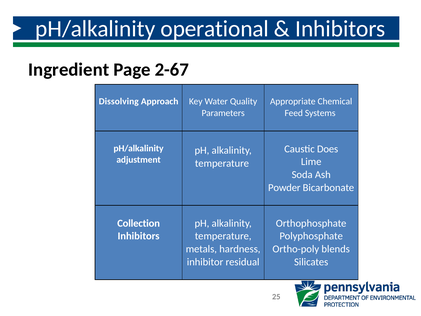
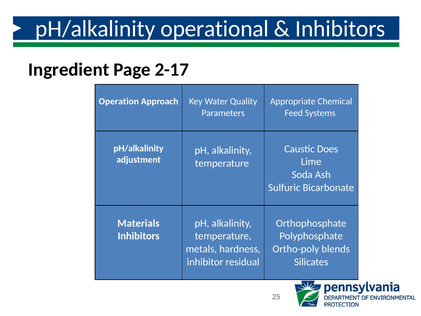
2-67: 2-67 -> 2-17
Dissolving: Dissolving -> Operation
Powder: Powder -> Sulfuric
Collection: Collection -> Materials
